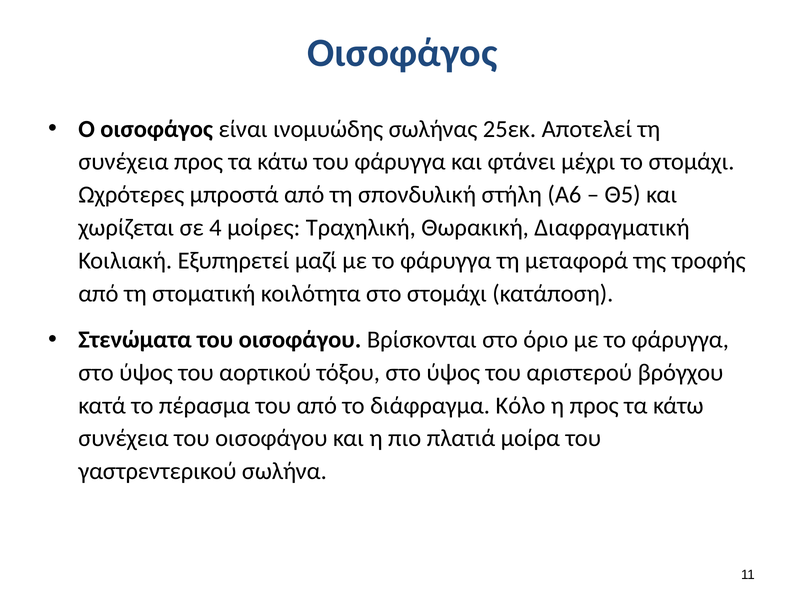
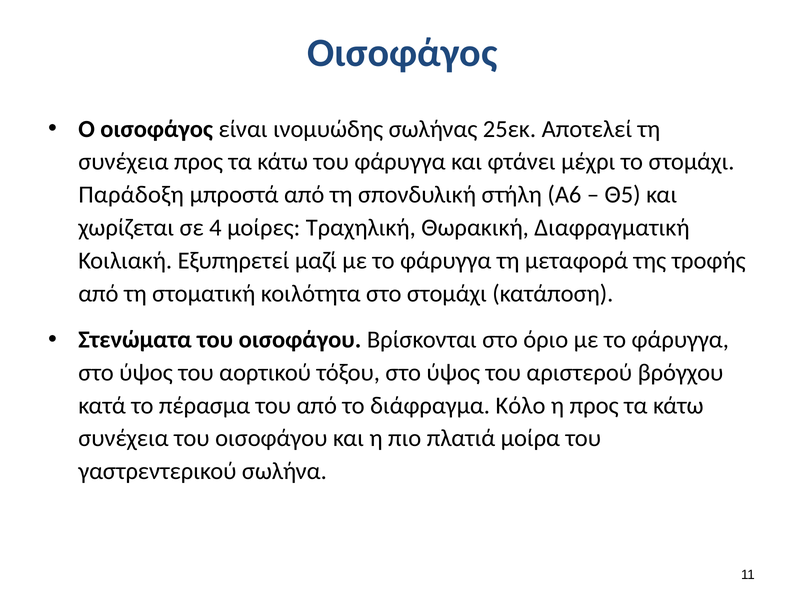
Ωχρότερες: Ωχρότερες -> Παράδοξη
